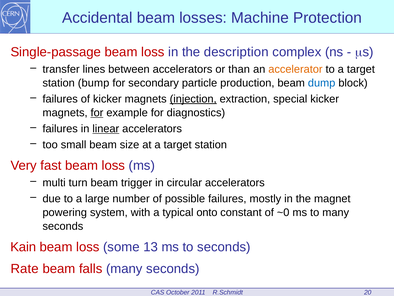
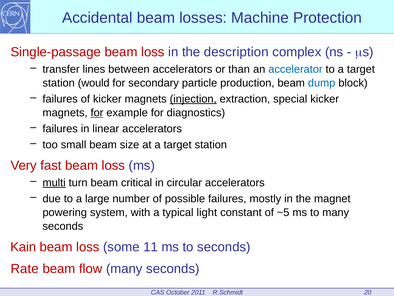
accelerator colour: orange -> blue
bump: bump -> would
linear underline: present -> none
multi underline: none -> present
trigger: trigger -> critical
onto: onto -> light
~0: ~0 -> ~5
13: 13 -> 11
falls: falls -> flow
